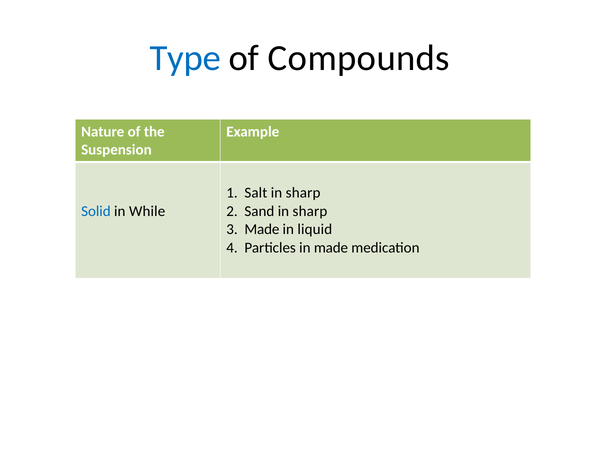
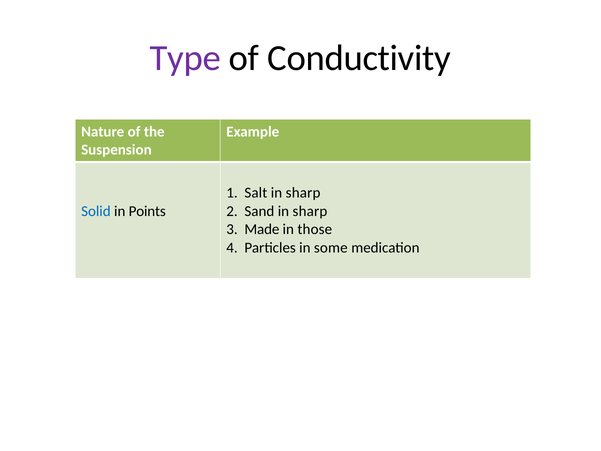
Type colour: blue -> purple
Compounds: Compounds -> Conductivity
While: While -> Points
liquid: liquid -> those
in made: made -> some
